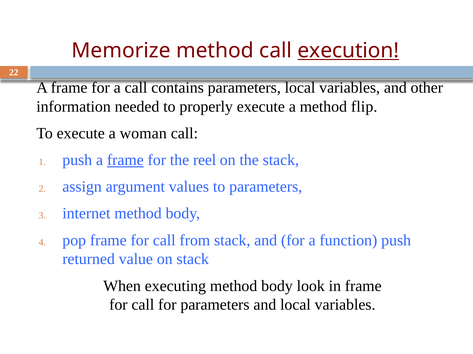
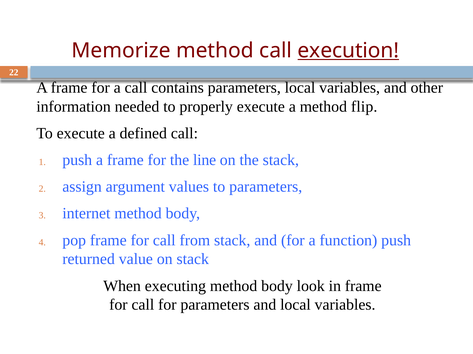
woman: woman -> defined
frame at (125, 160) underline: present -> none
reel: reel -> line
